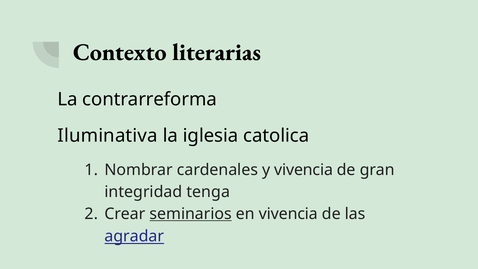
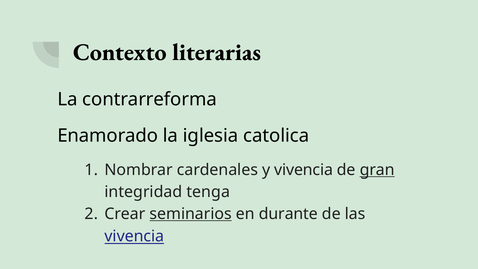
Iluminativa: Iluminativa -> Enamorado
gran underline: none -> present
en vivencia: vivencia -> durante
agradar at (134, 236): agradar -> vivencia
